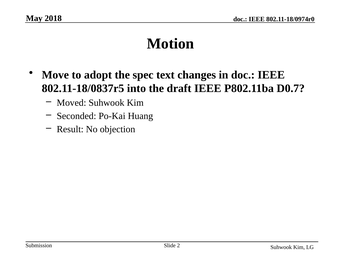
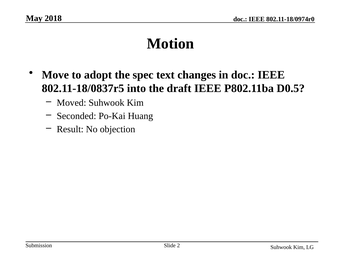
D0.7: D0.7 -> D0.5
